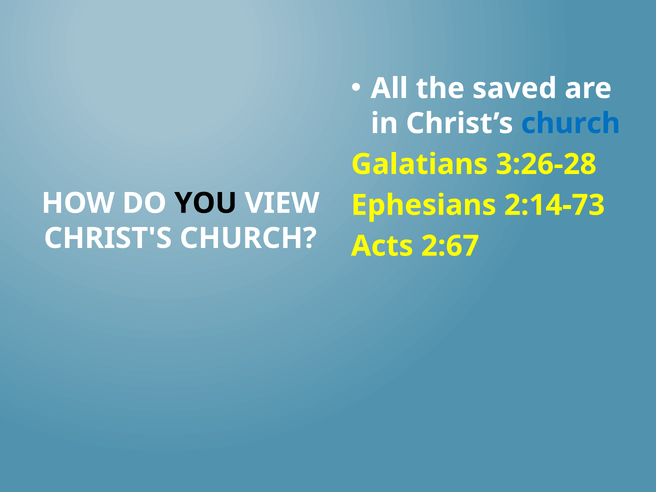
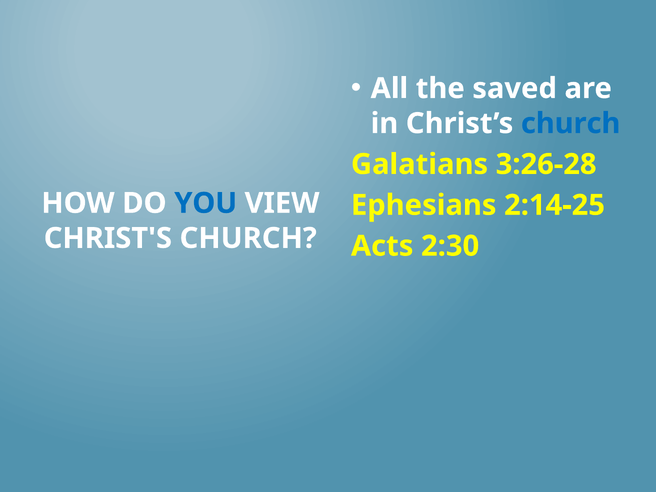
YOU colour: black -> blue
2:14-73: 2:14-73 -> 2:14-25
2:67: 2:67 -> 2:30
